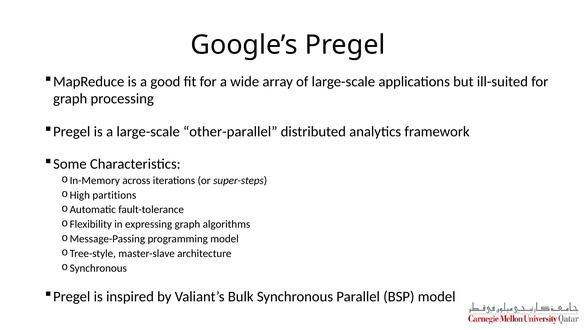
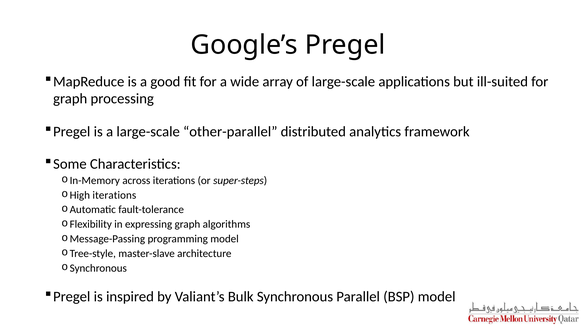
partitions at (114, 195): partitions -> iterations
